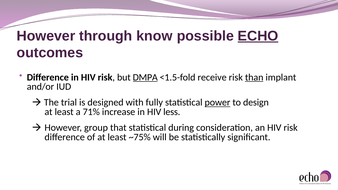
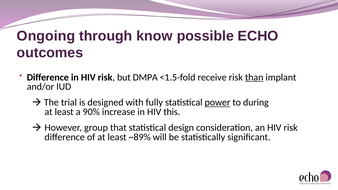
However at (46, 36): However -> Ongoing
ECHO underline: present -> none
DMPA underline: present -> none
design: design -> during
71%: 71% -> 90%
less: less -> this
during: during -> design
~75%: ~75% -> ~89%
